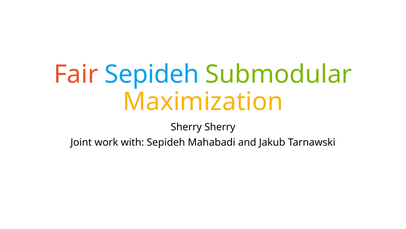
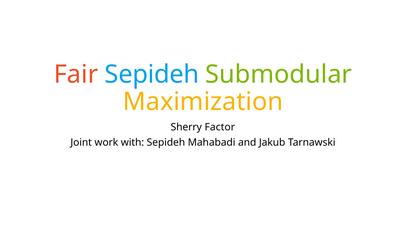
Sherry Sherry: Sherry -> Factor
